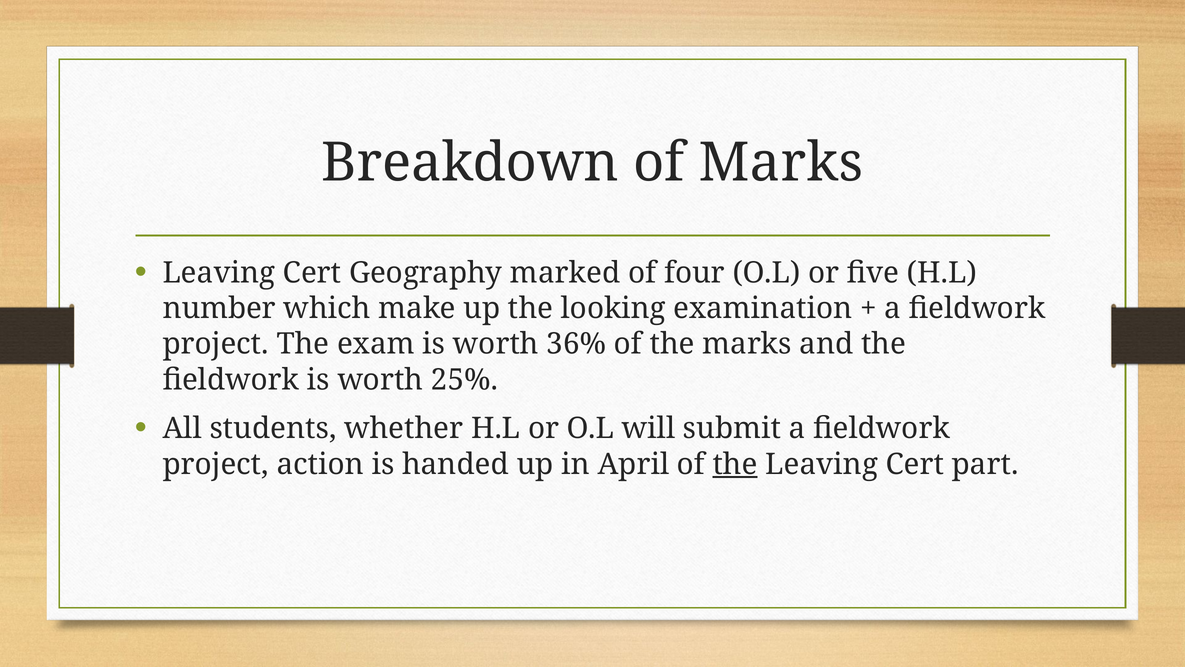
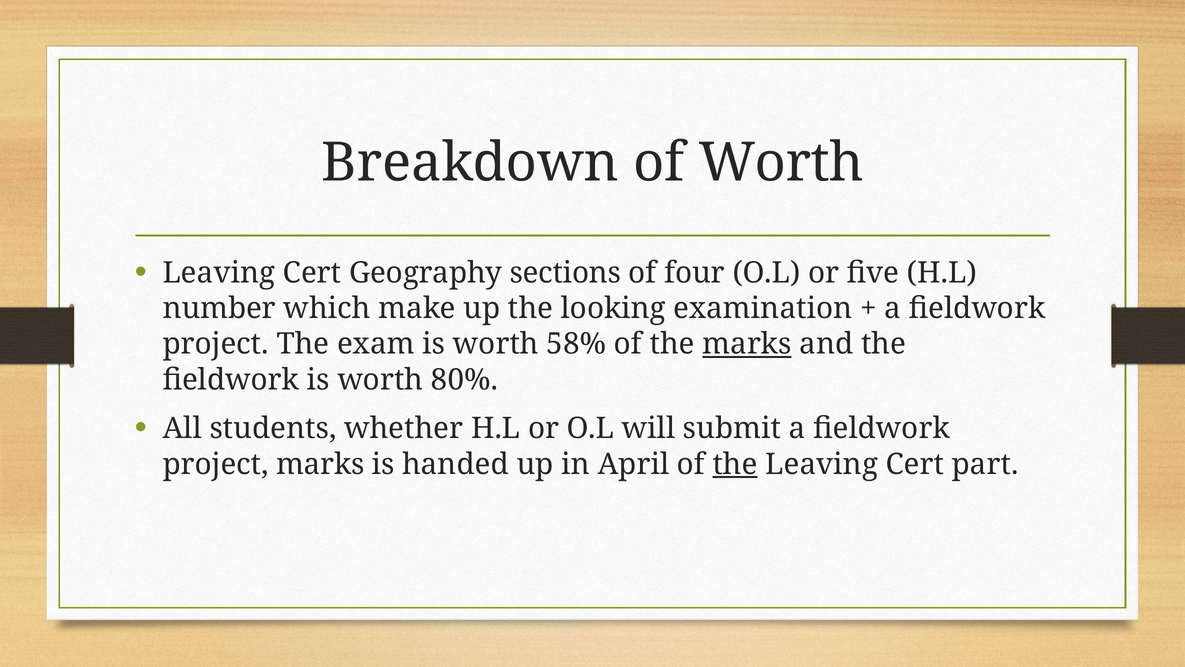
of Marks: Marks -> Worth
marked: marked -> sections
36%: 36% -> 58%
marks at (747, 344) underline: none -> present
25%: 25% -> 80%
project action: action -> marks
